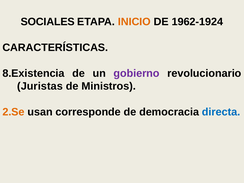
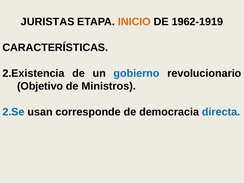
SOCIALES: SOCIALES -> JURISTAS
1962-1924: 1962-1924 -> 1962-1919
8.Existencia: 8.Existencia -> 2.Existencia
gobierno colour: purple -> blue
Juristas: Juristas -> Objetivo
2.Se colour: orange -> blue
